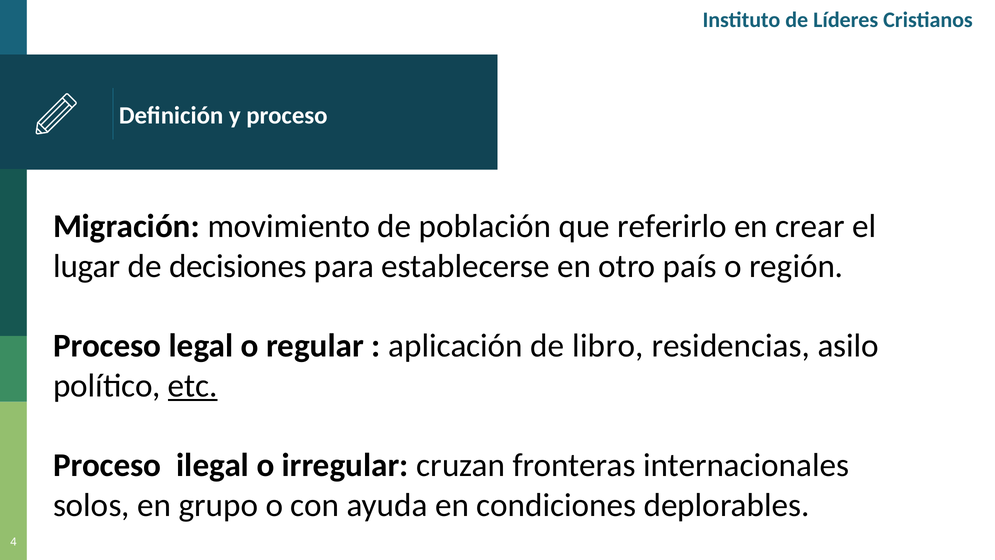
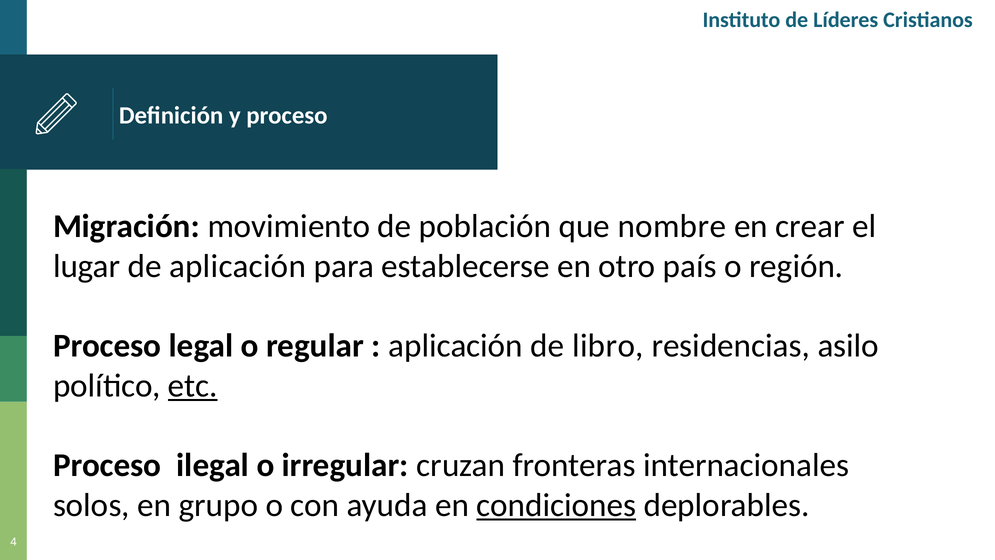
referirlo: referirlo -> nombre
de decisiones: decisiones -> aplicación
condiciones underline: none -> present
